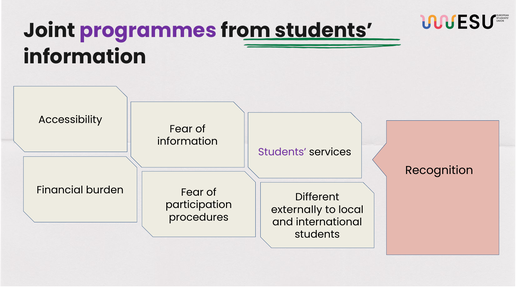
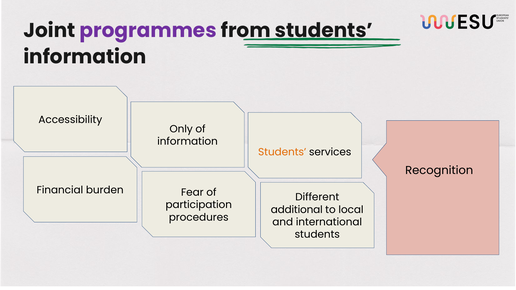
Fear at (181, 129): Fear -> Only
Students at (282, 152) colour: purple -> orange
externally: externally -> additional
